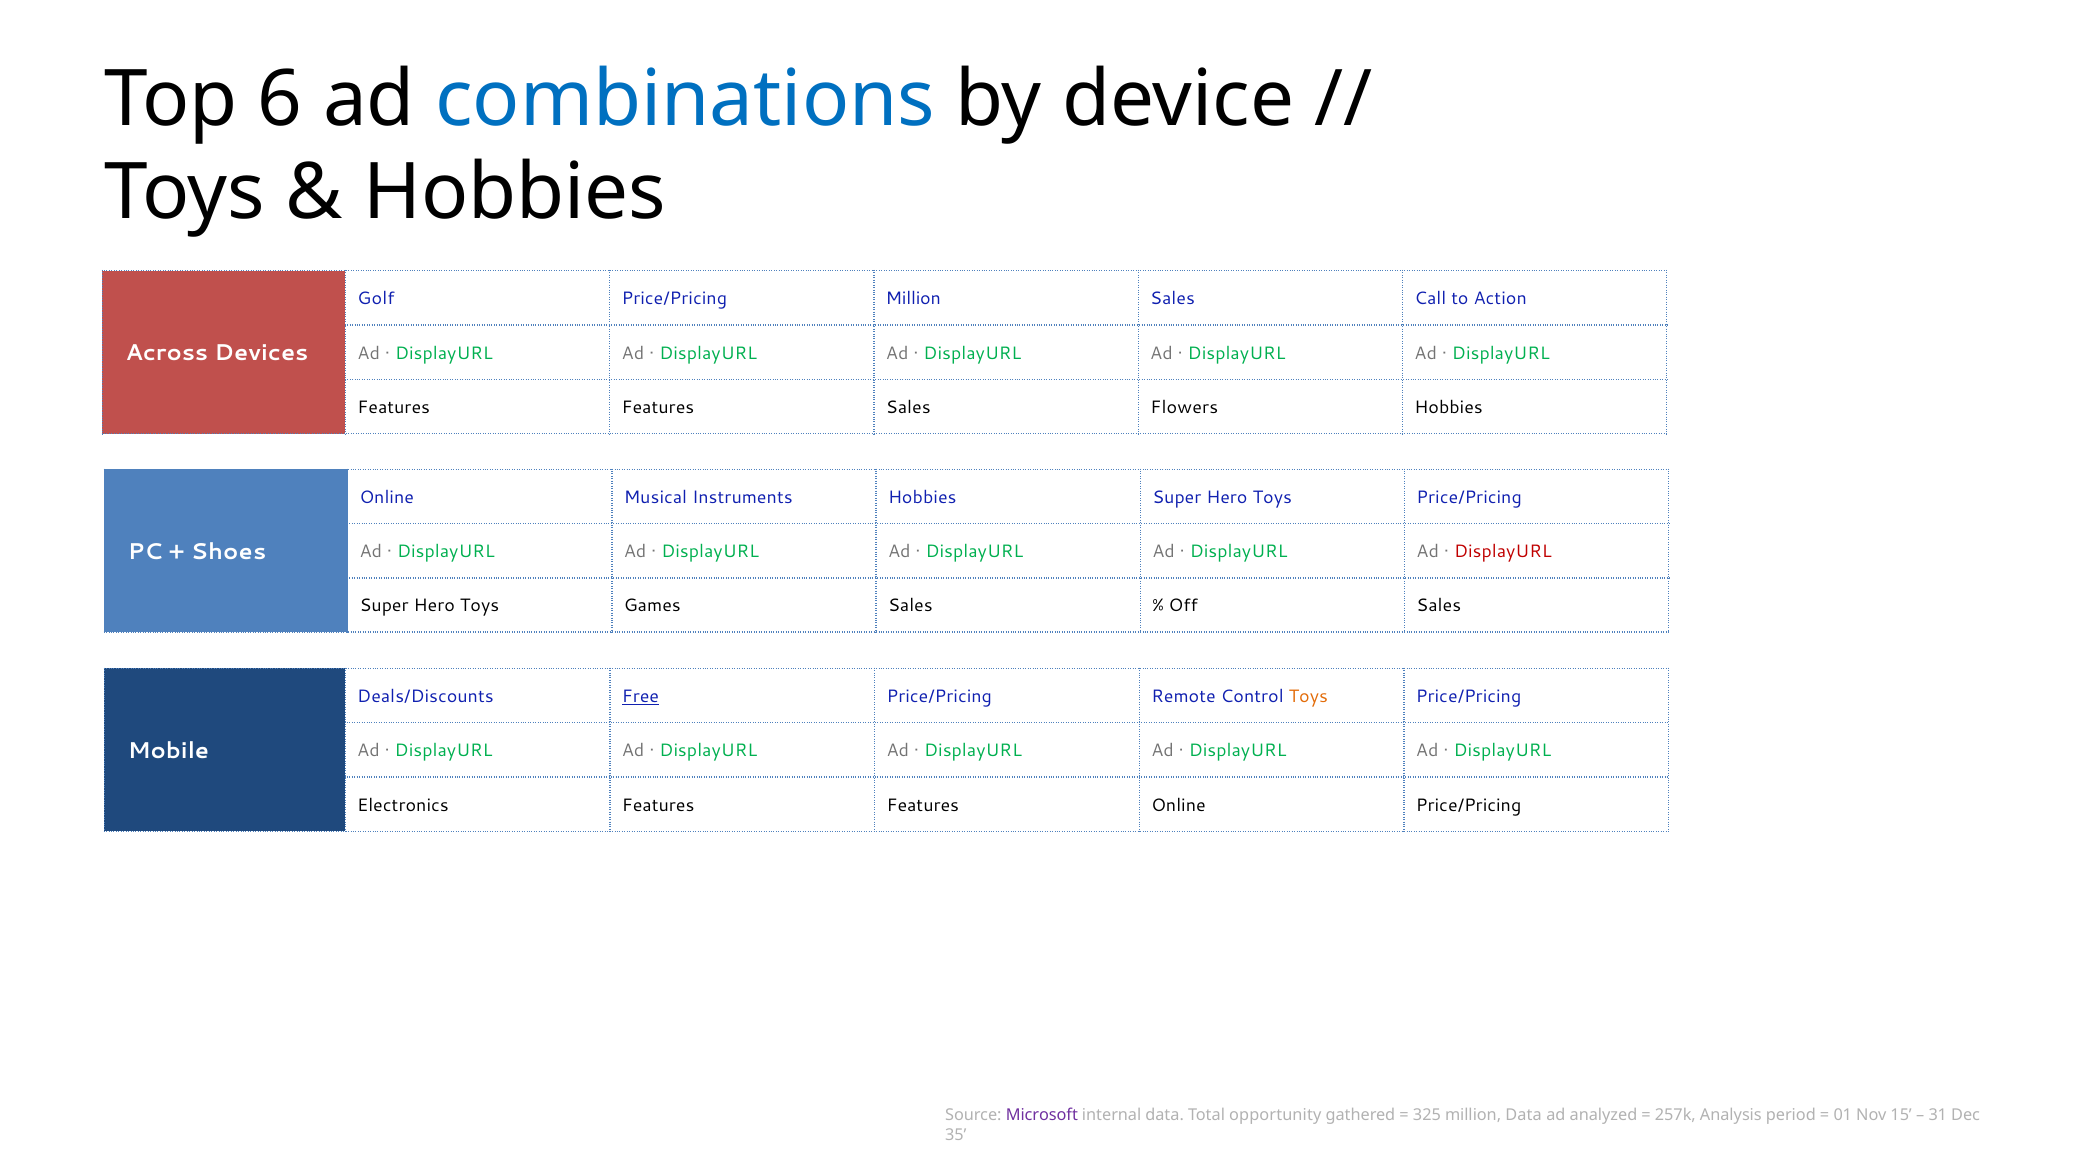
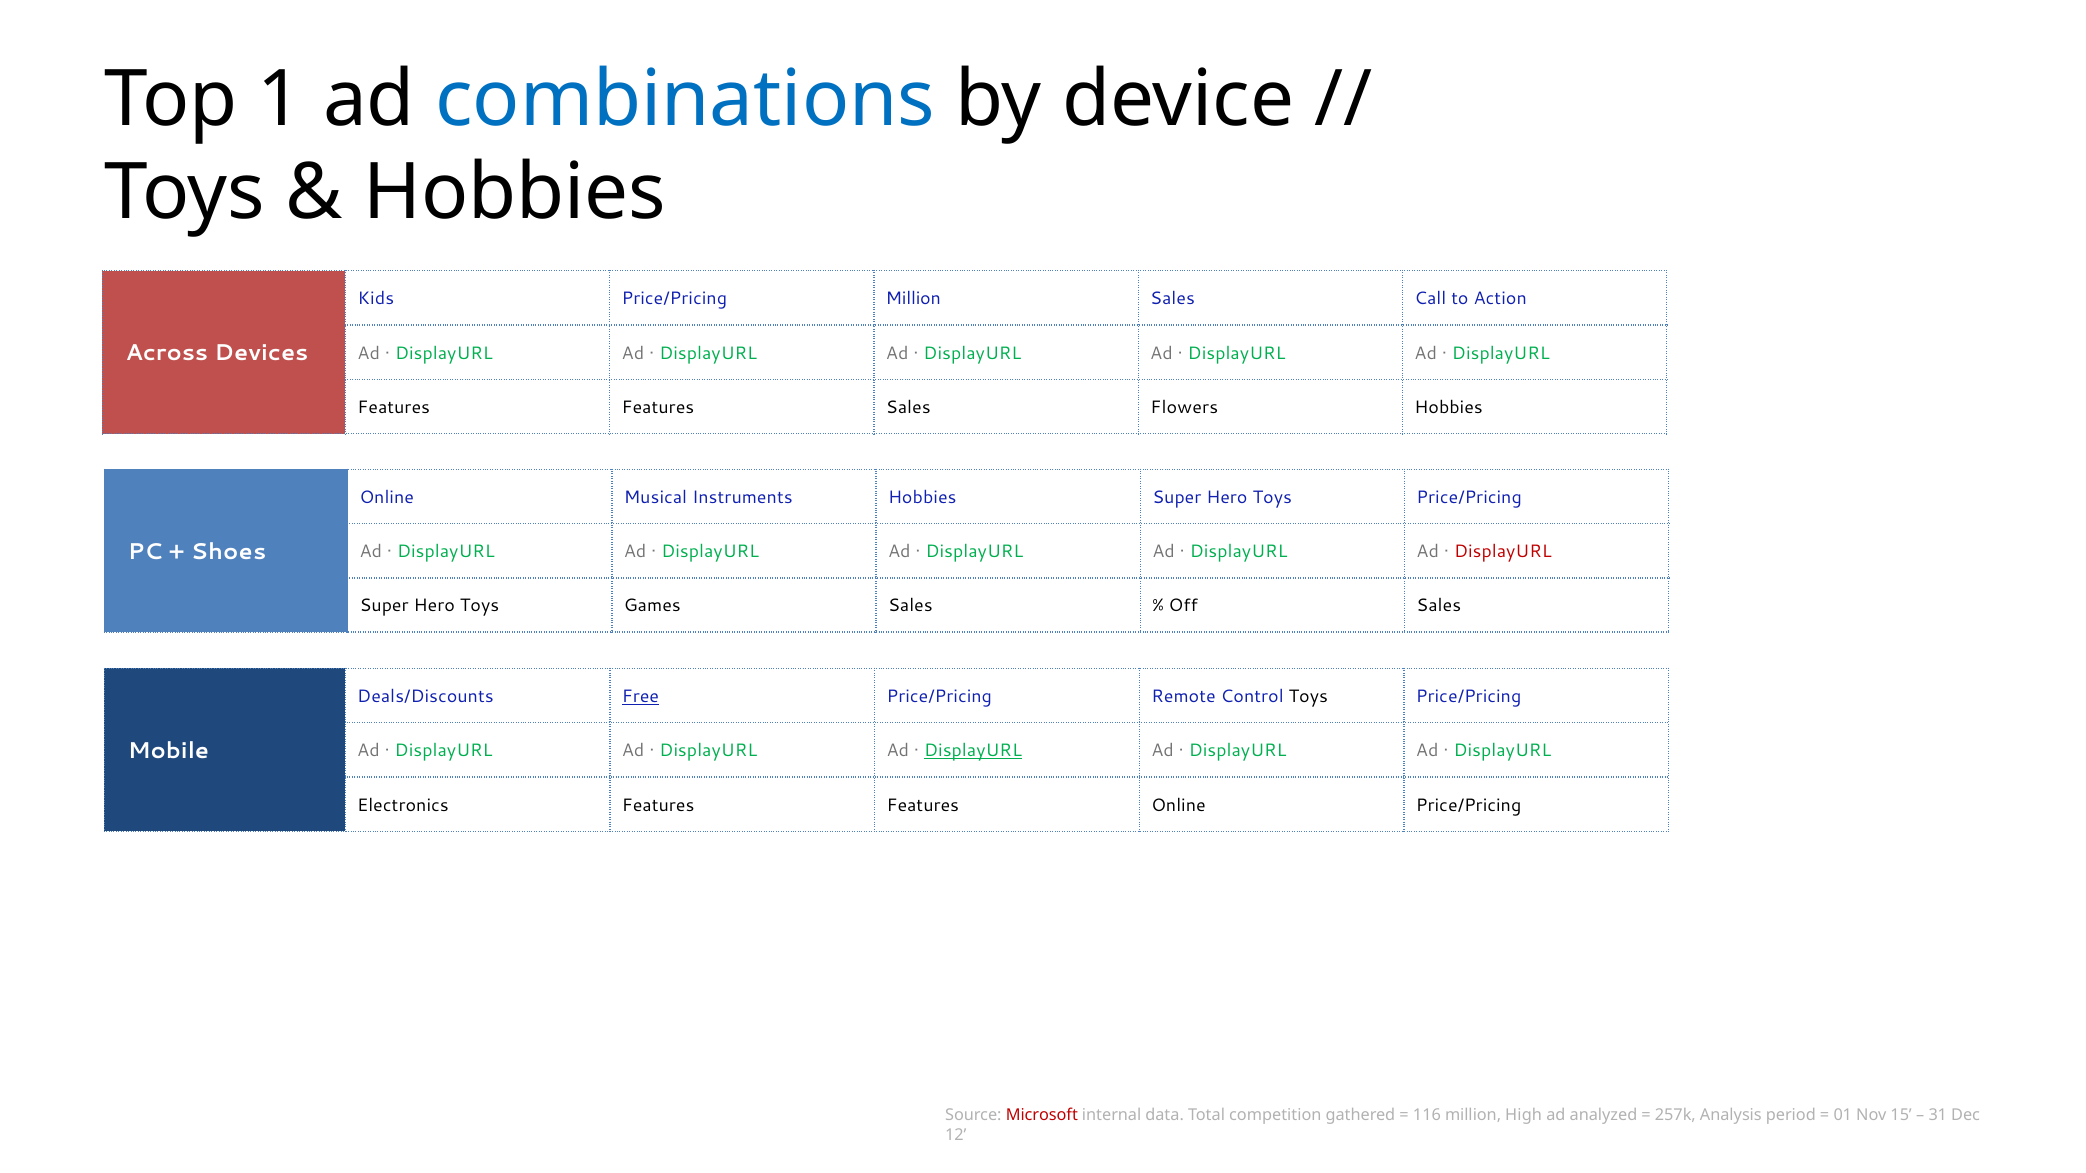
6: 6 -> 1
Golf: Golf -> Kids
Toys at (1308, 697) colour: orange -> black
DisplayURL at (973, 751) underline: none -> present
Microsoft colour: purple -> red
opportunity: opportunity -> competition
325: 325 -> 116
million Data: Data -> High
35: 35 -> 12
